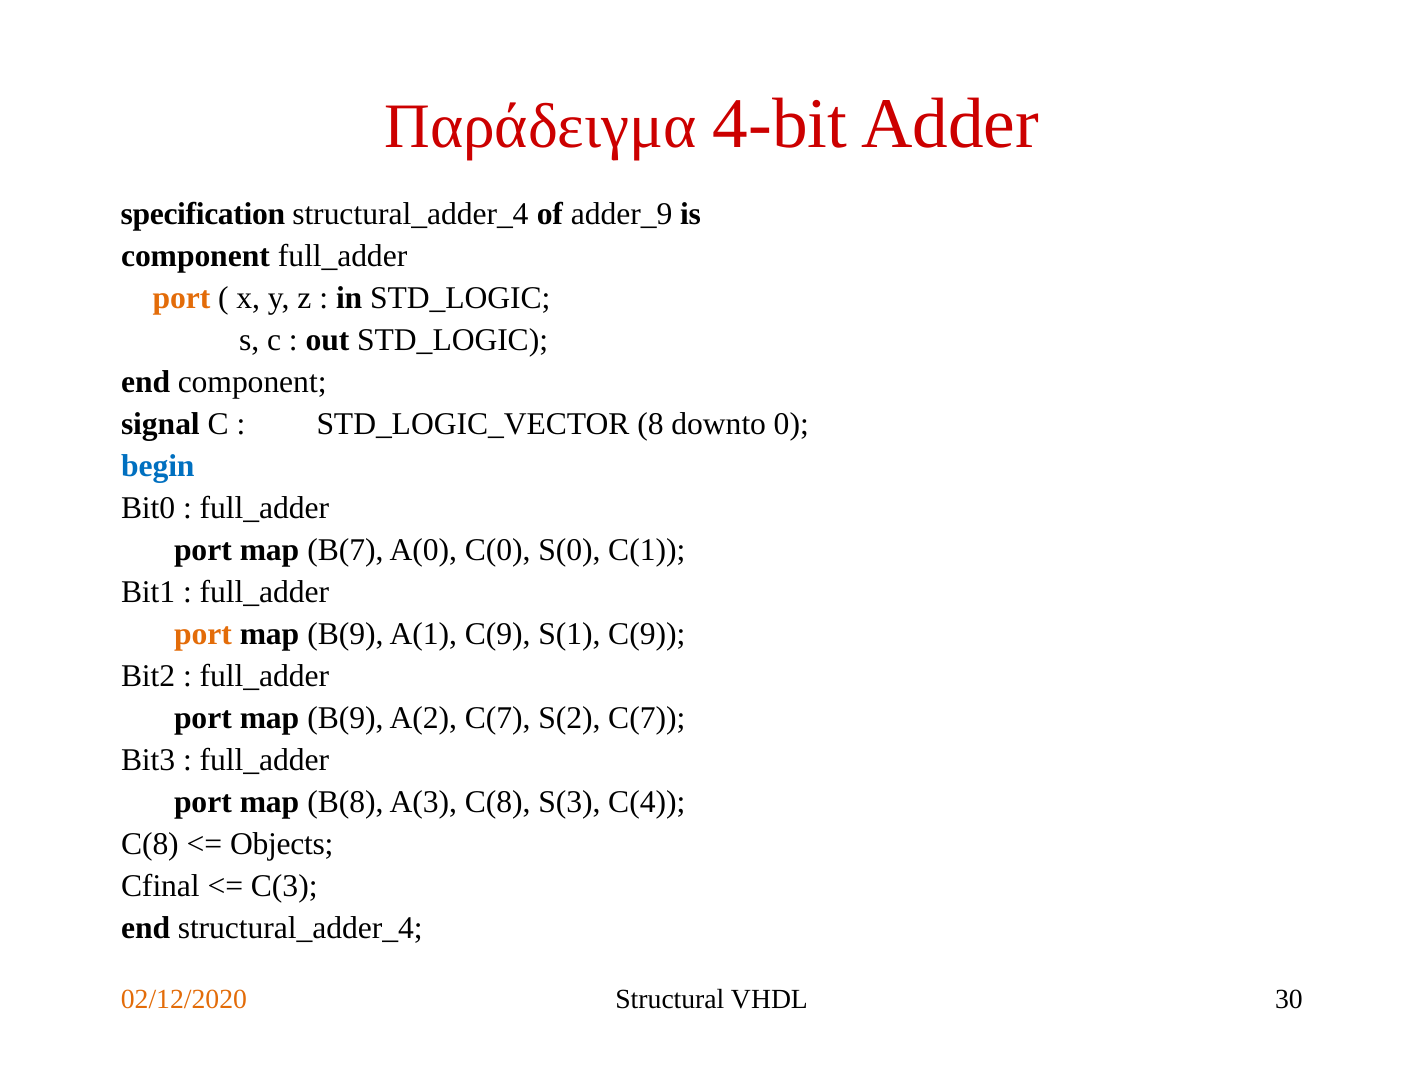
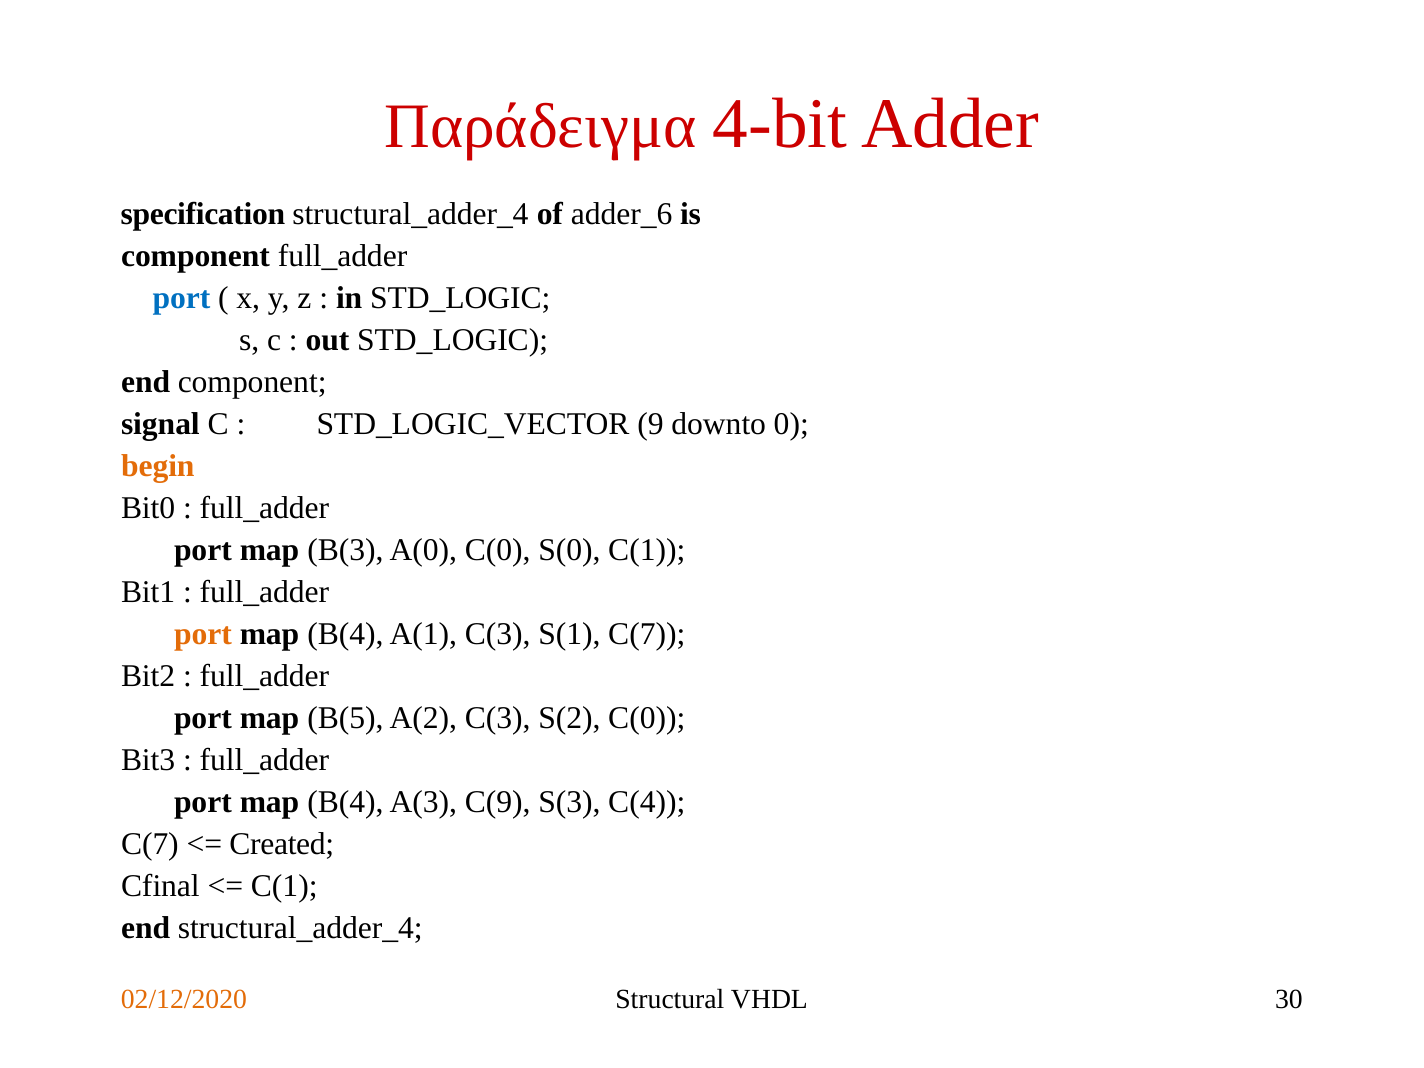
adder_9: adder_9 -> adder_6
port at (181, 298) colour: orange -> blue
8: 8 -> 9
begin colour: blue -> orange
B(7: B(7 -> B(3
B(9 at (345, 634): B(9 -> B(4
A(1 C(9: C(9 -> C(3
S(1 C(9: C(9 -> C(7
B(9 at (345, 718): B(9 -> B(5
A(2 C(7: C(7 -> C(3
S(2 C(7: C(7 -> C(0
B(8 at (345, 802): B(8 -> B(4
A(3 C(8: C(8 -> C(9
C(8 at (150, 844): C(8 -> C(7
Objects: Objects -> Created
C(3 at (284, 887): C(3 -> C(1
